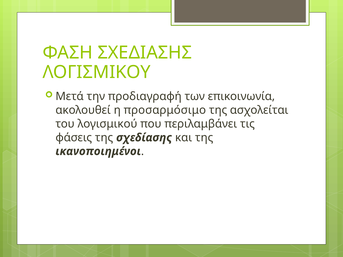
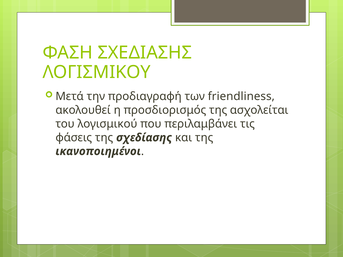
επικοινωνία: επικοινωνία -> friendliness
προσαρμόσιμο: προσαρμόσιμο -> προσδιορισμός
